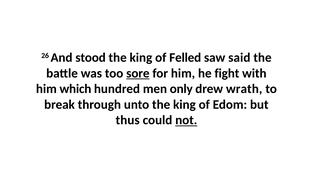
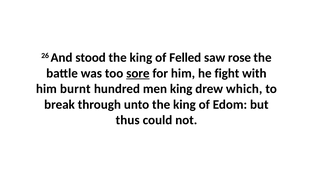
said: said -> rose
which: which -> burnt
men only: only -> king
wrath: wrath -> which
not underline: present -> none
